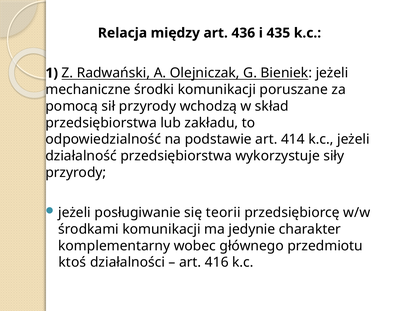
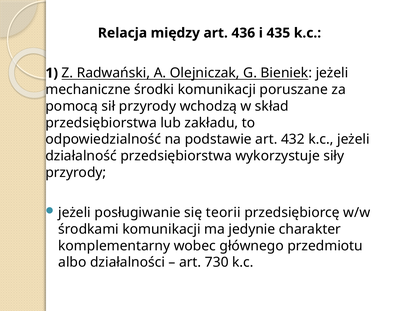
414: 414 -> 432
ktoś: ktoś -> albo
416: 416 -> 730
